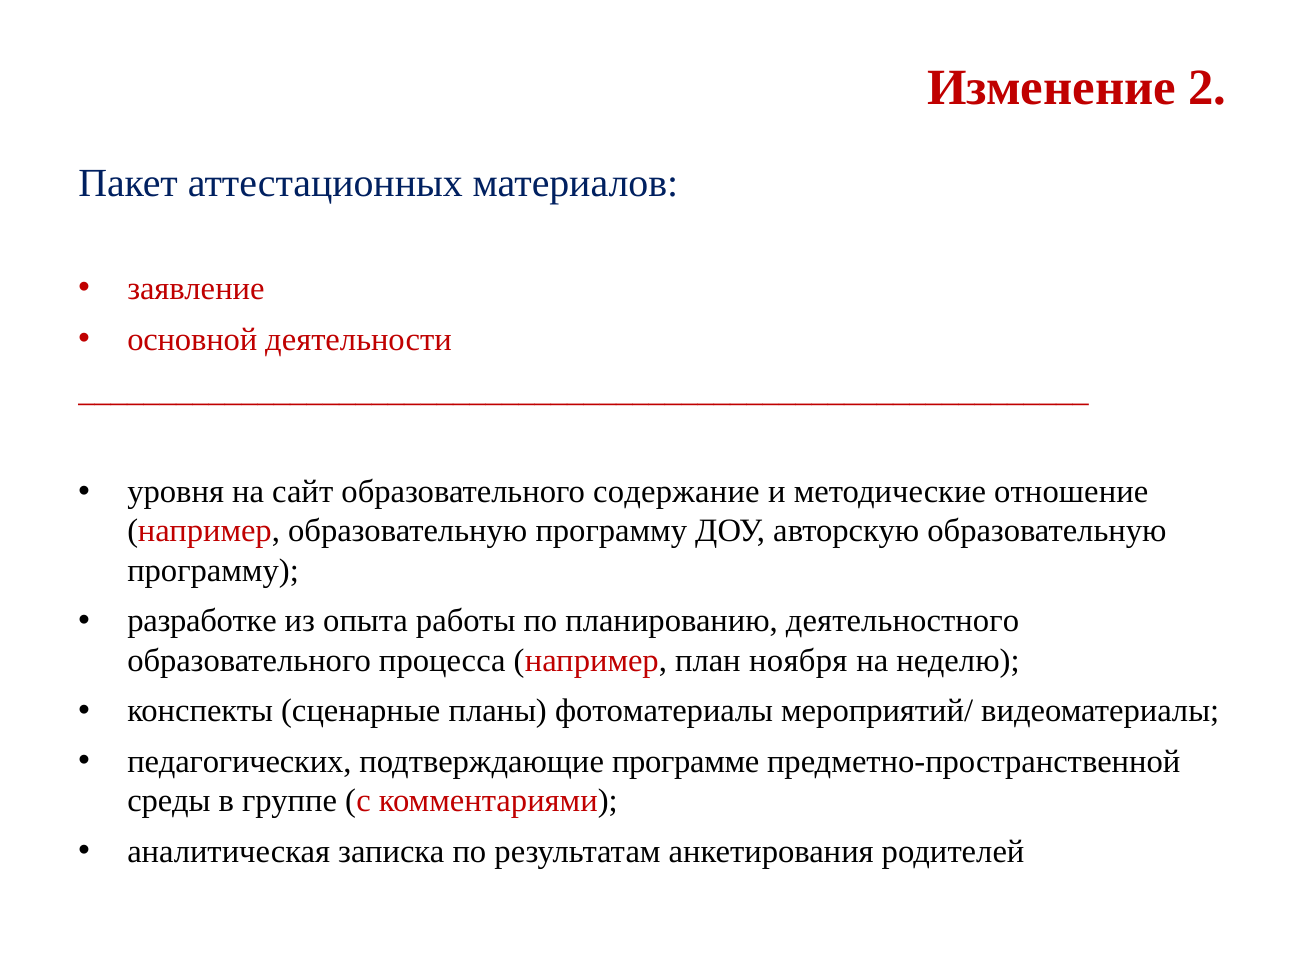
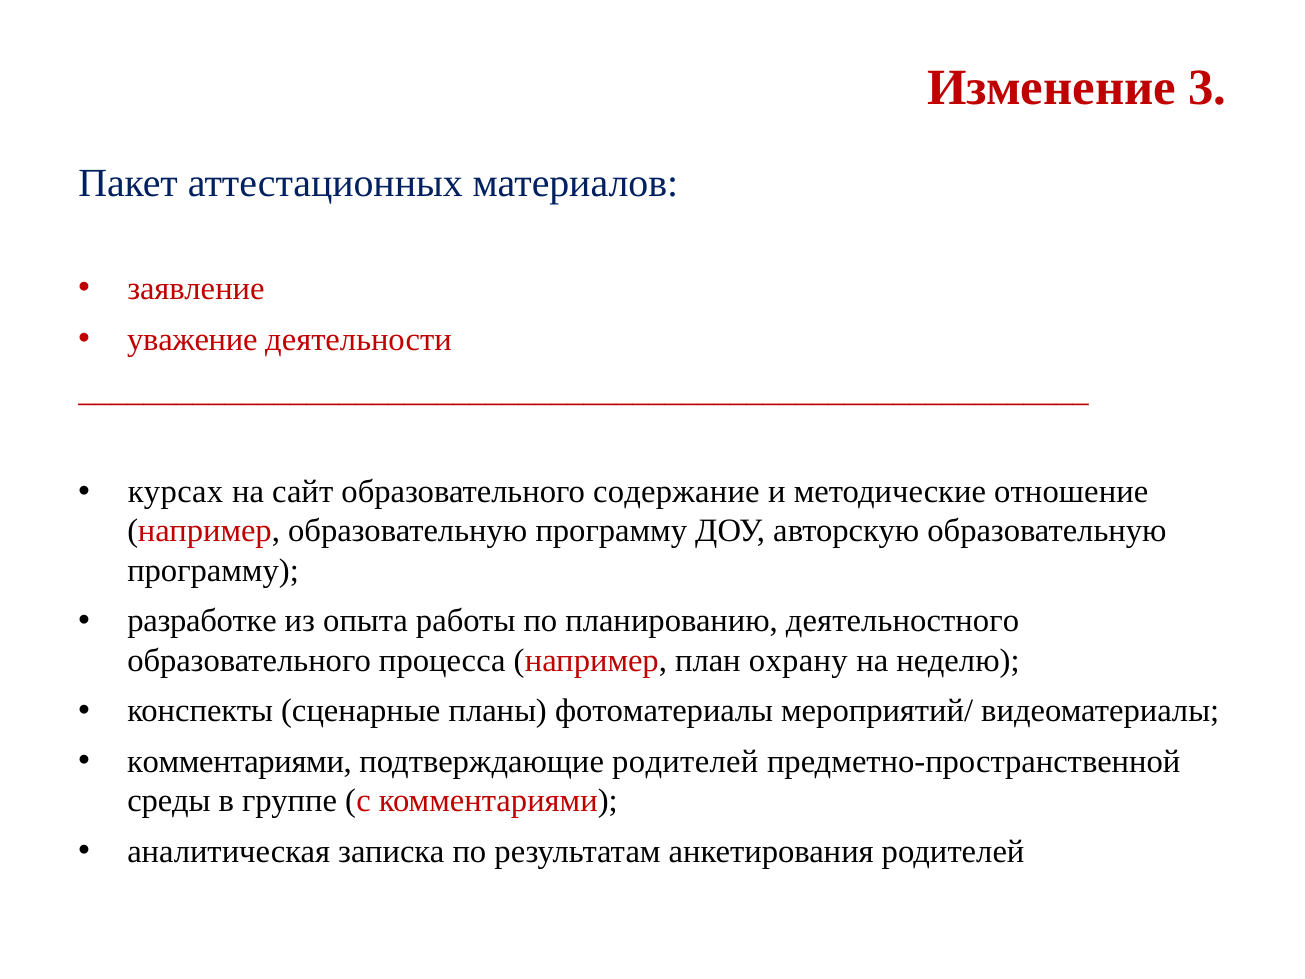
2: 2 -> 3
основной: основной -> уважение
уровня: уровня -> курсах
ноября: ноября -> охрану
педагогических at (239, 762): педагогических -> комментариями
подтверждающие программе: программе -> родителей
